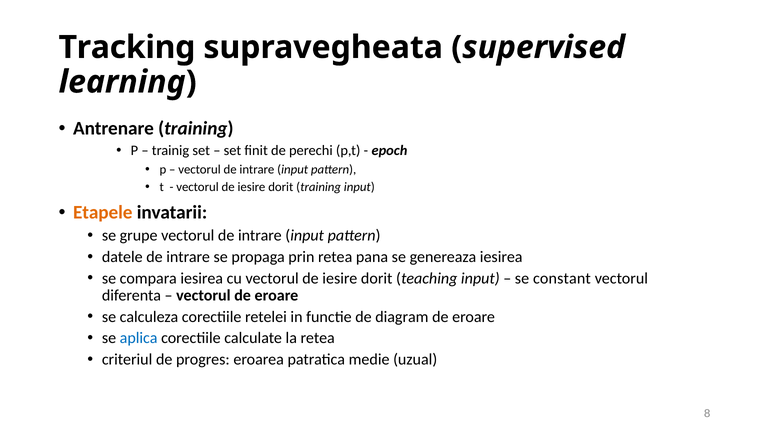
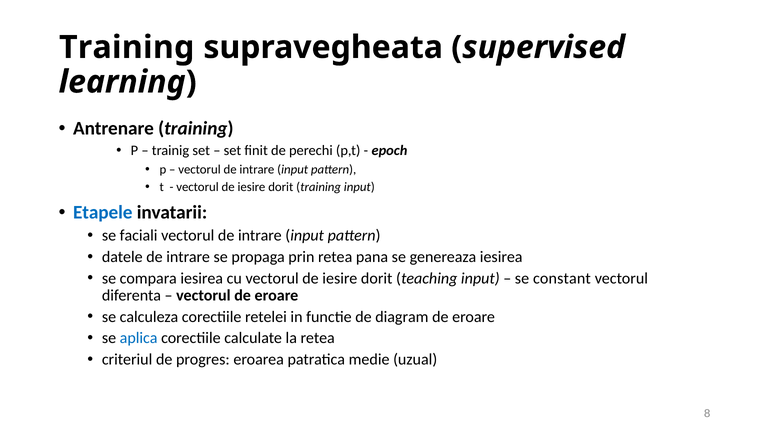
Tracking at (127, 47): Tracking -> Training
Etapele colour: orange -> blue
grupe: grupe -> faciali
